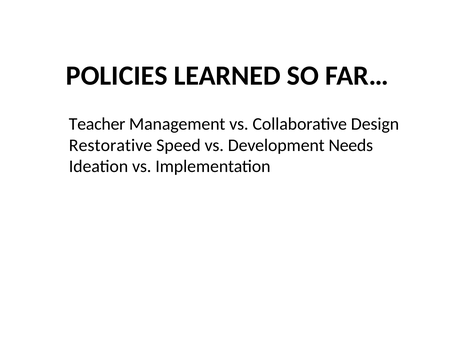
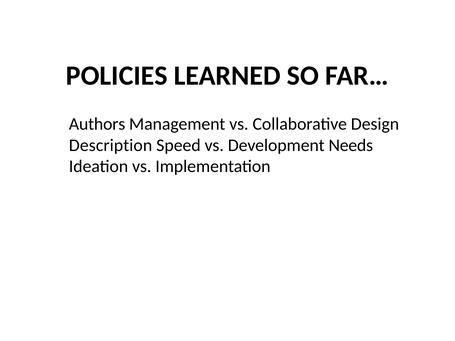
Teacher: Teacher -> Authors
Restorative: Restorative -> Description
